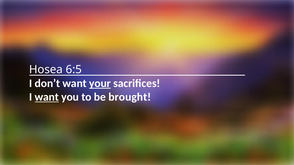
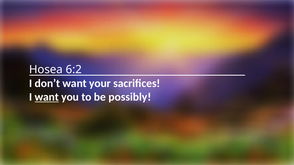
6:5: 6:5 -> 6:2
your underline: present -> none
brought: brought -> possibly
